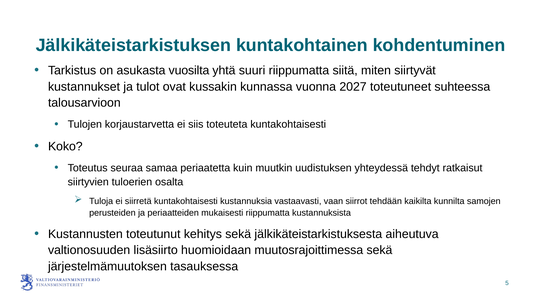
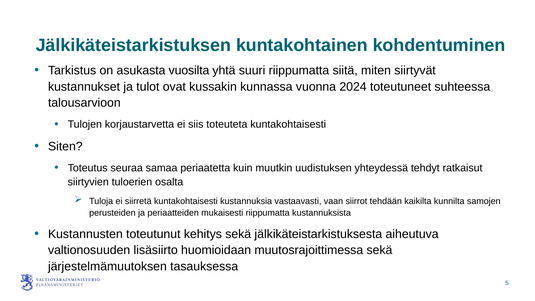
2027: 2027 -> 2024
Koko: Koko -> Siten
